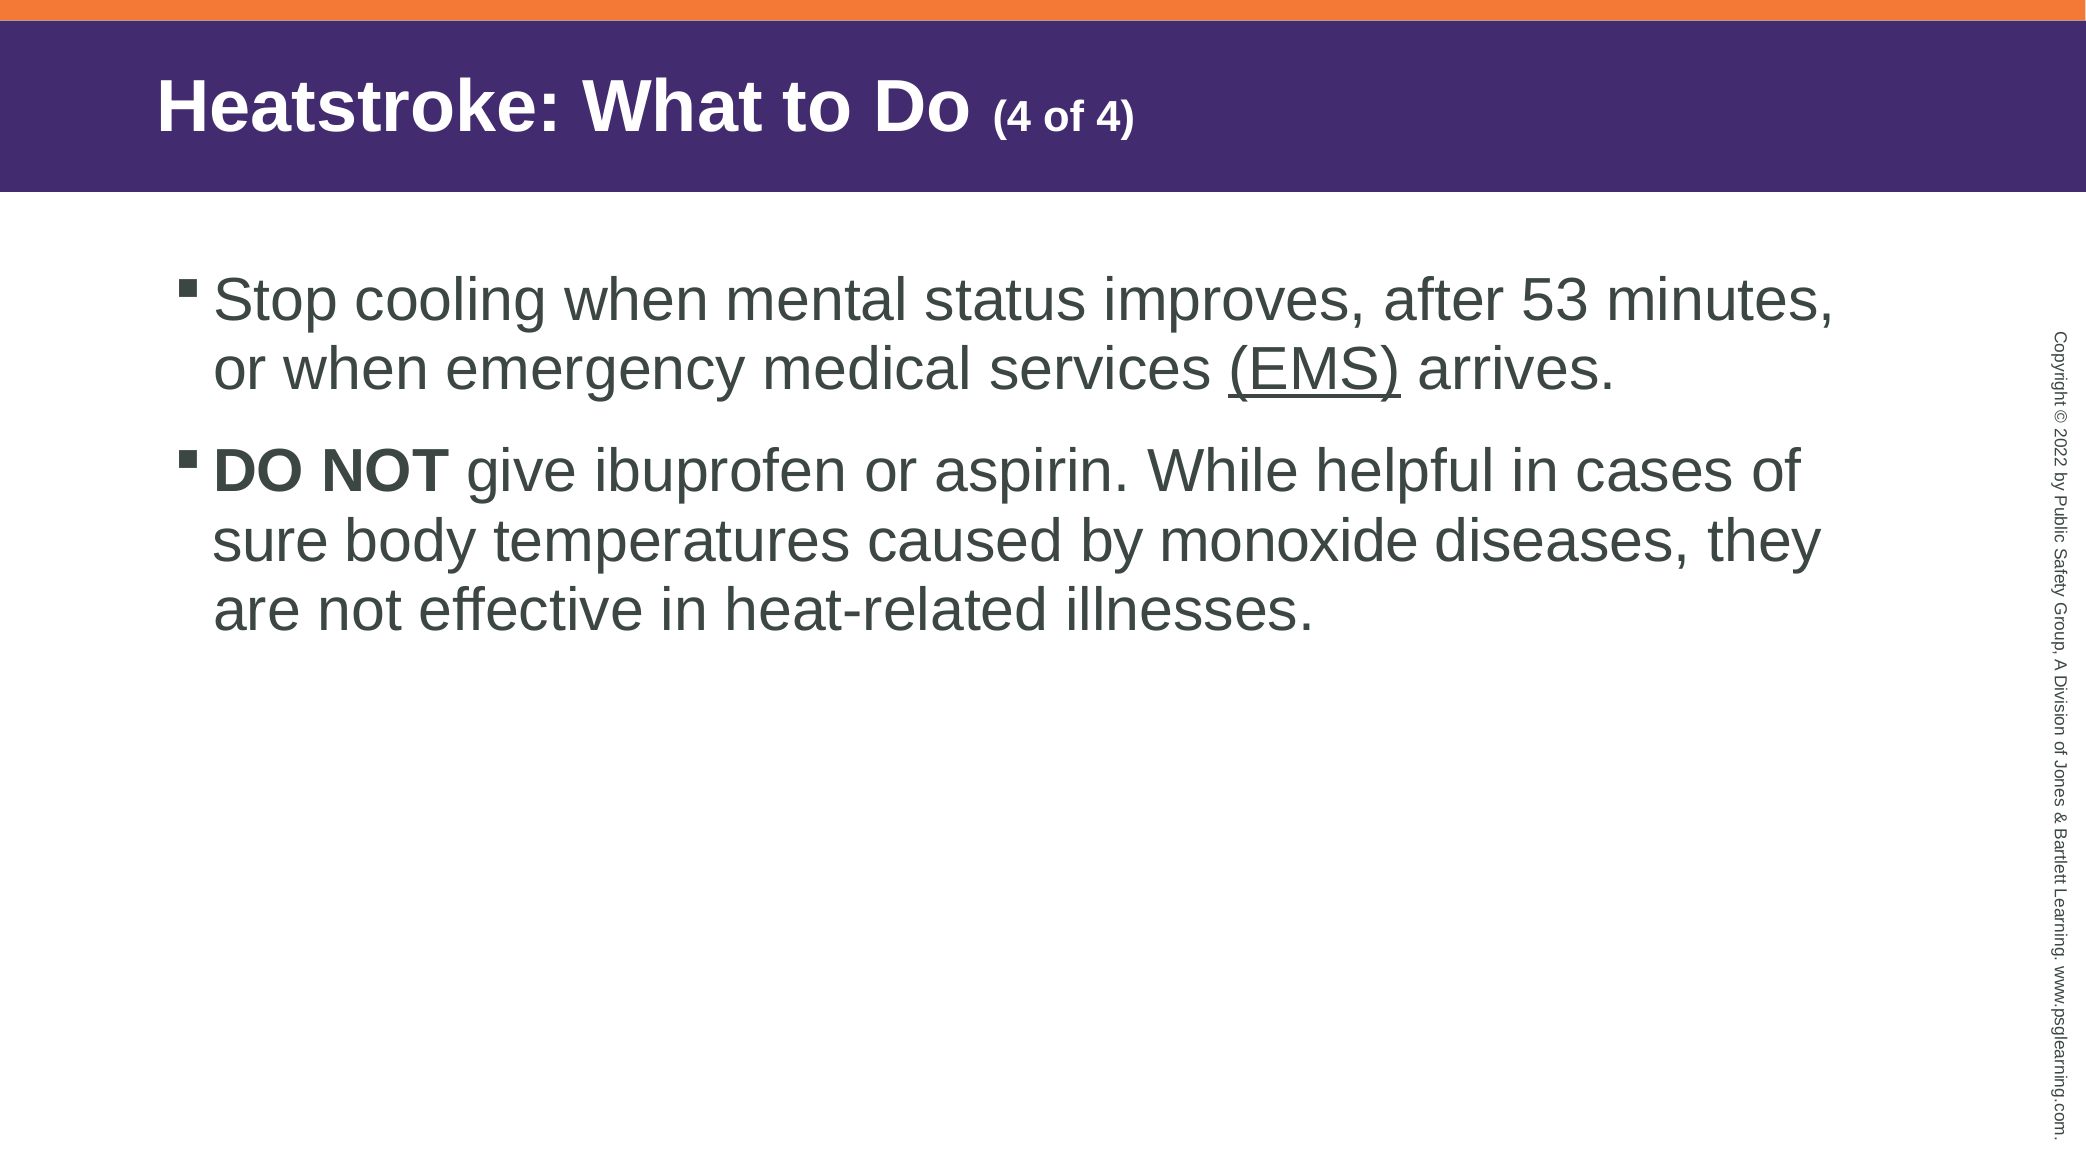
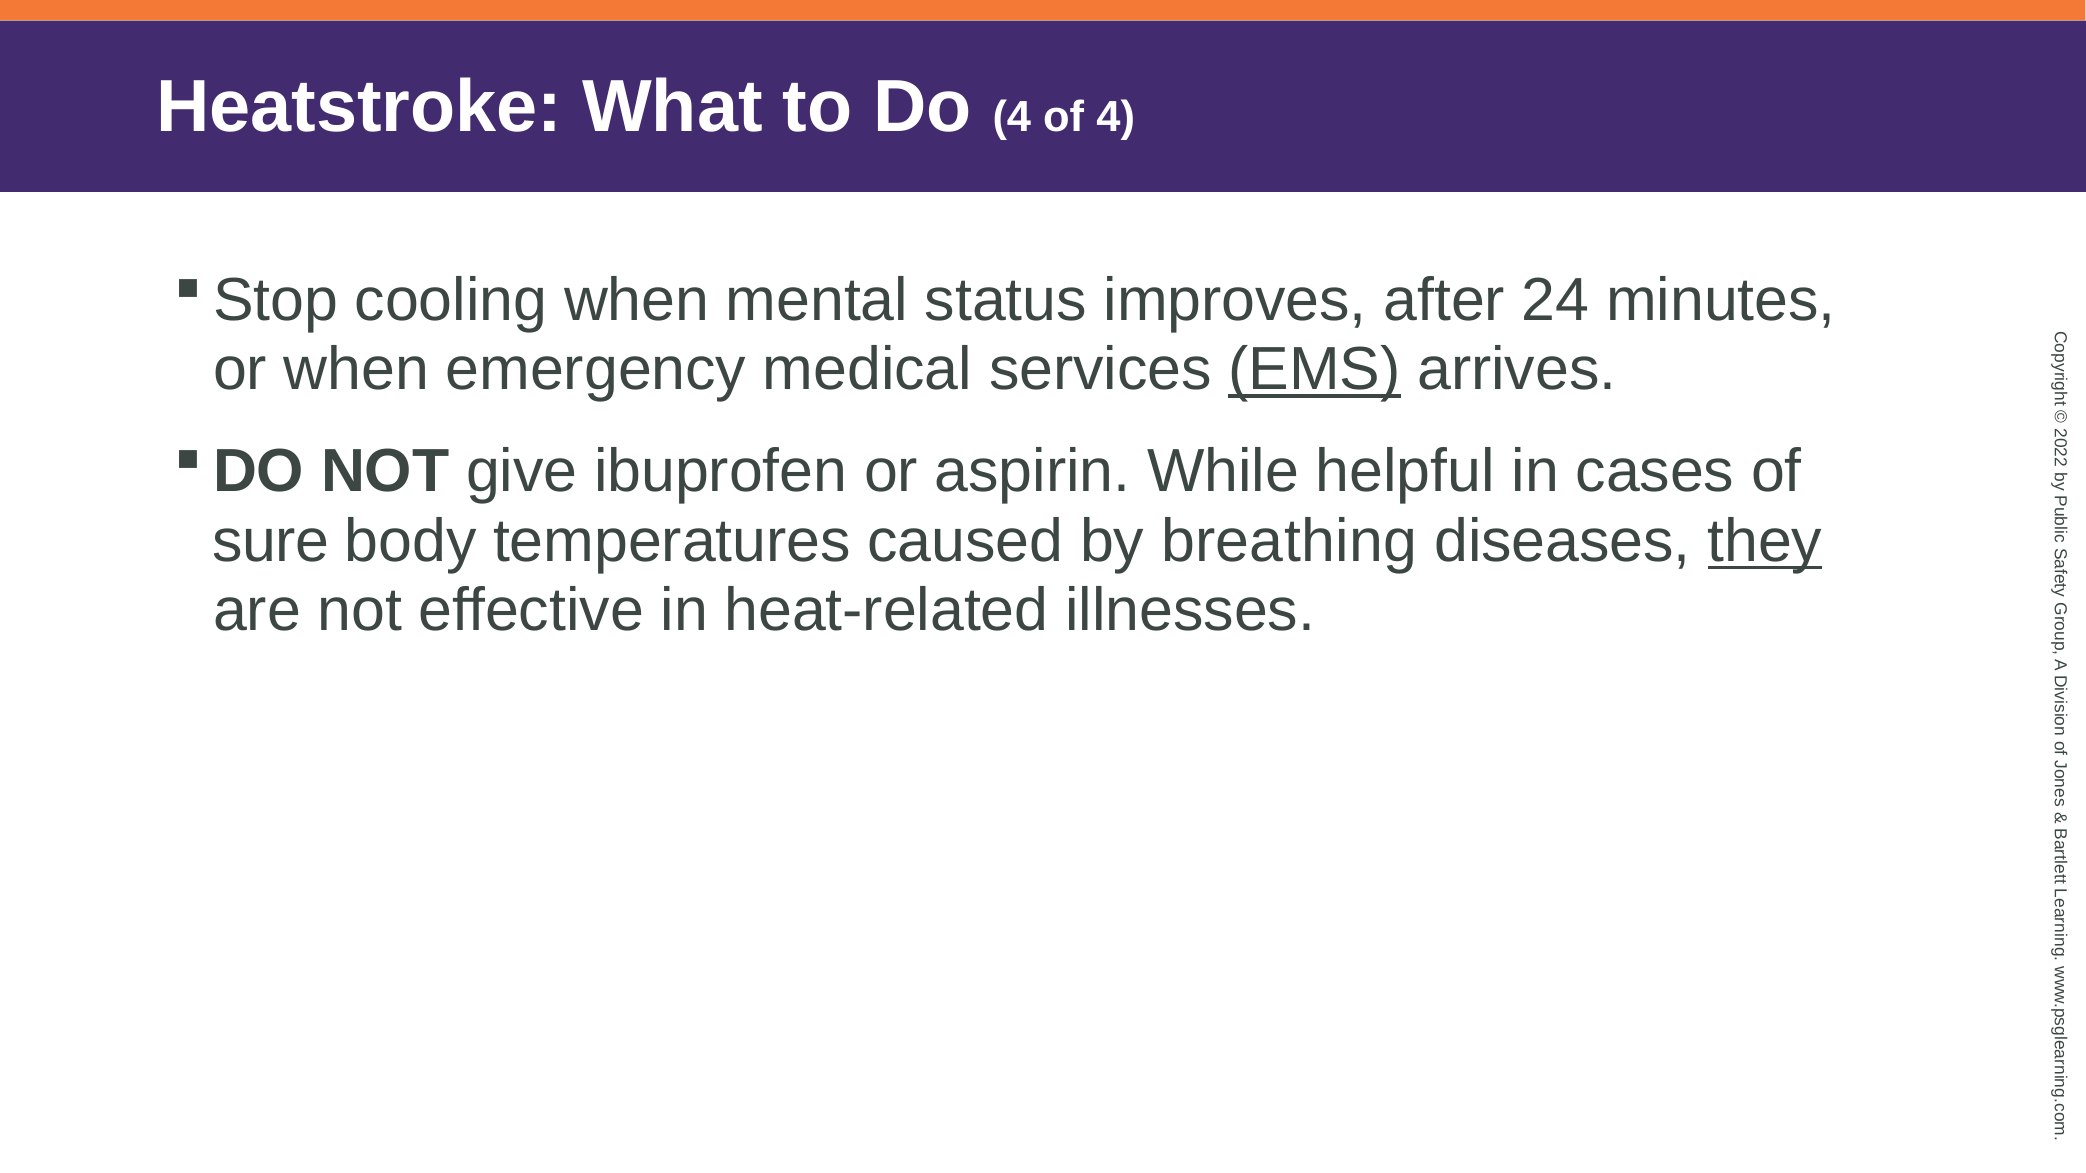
53: 53 -> 24
monoxide: monoxide -> breathing
they underline: none -> present
